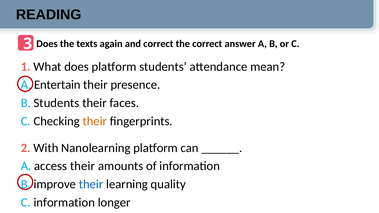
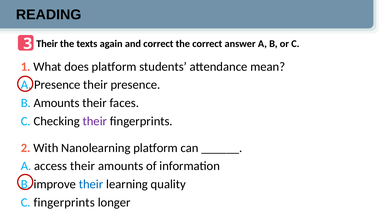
3 Does: Does -> Their
Entertain at (57, 85): Entertain -> Presence
B Students: Students -> Amounts
their at (95, 121) colour: orange -> purple
C information: information -> fingerprints
